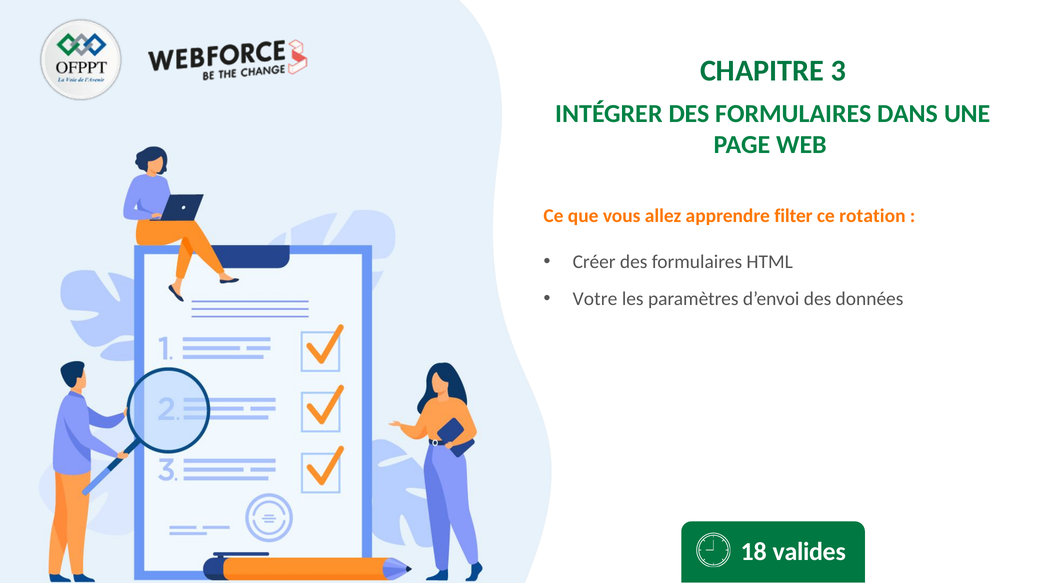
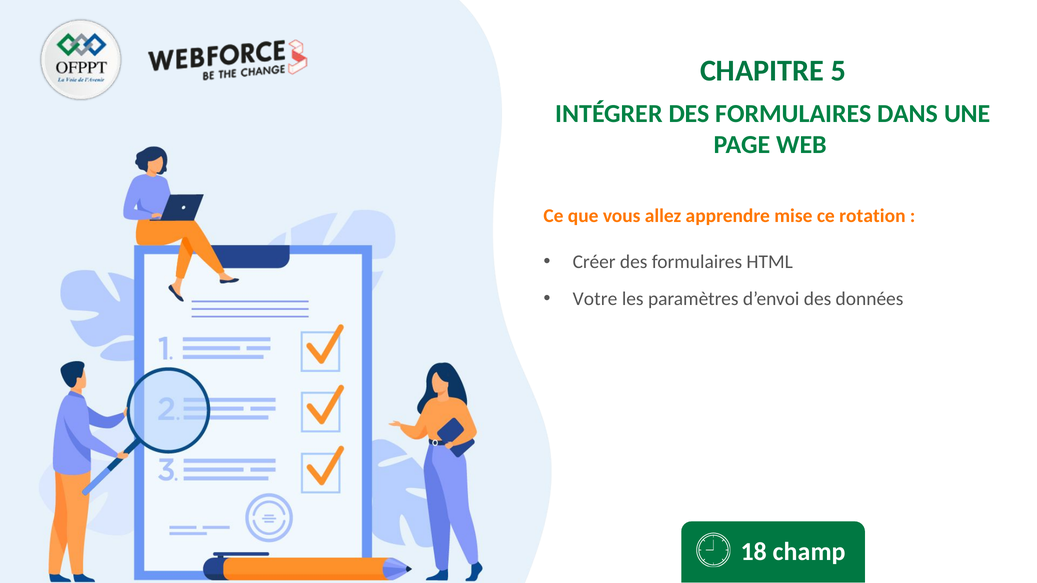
3: 3 -> 5
filter: filter -> mise
valides: valides -> champ
